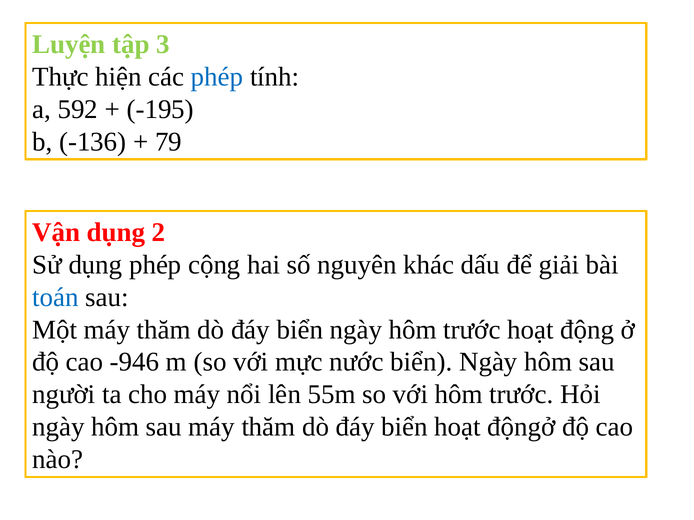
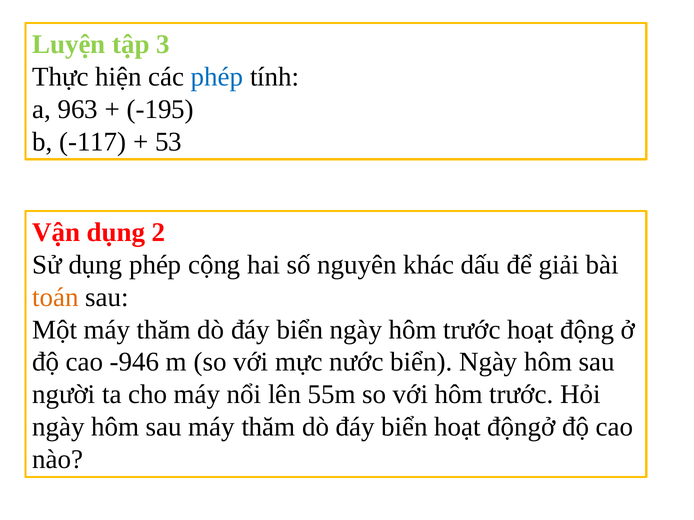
592: 592 -> 963
-136: -136 -> -117
79: 79 -> 53
toán colour: blue -> orange
